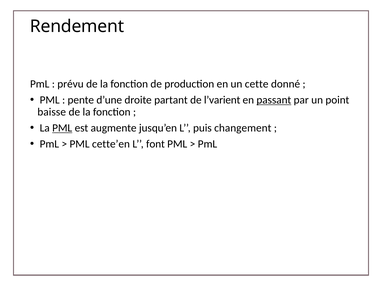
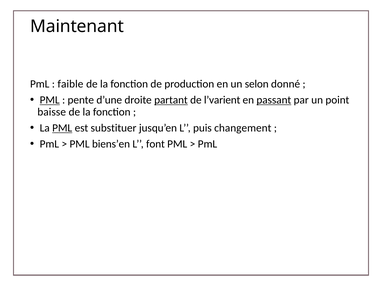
Rendement: Rendement -> Maintenant
prévu: prévu -> faible
cette: cette -> selon
PML at (50, 100) underline: none -> present
partant underline: none -> present
augmente: augmente -> substituer
cette’en: cette’en -> biens’en
